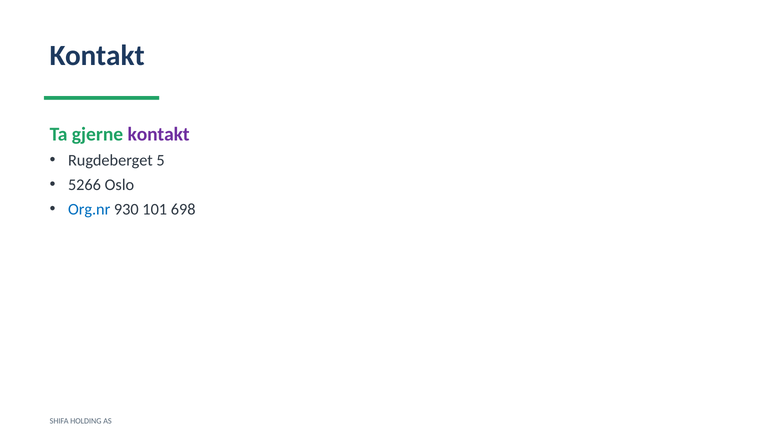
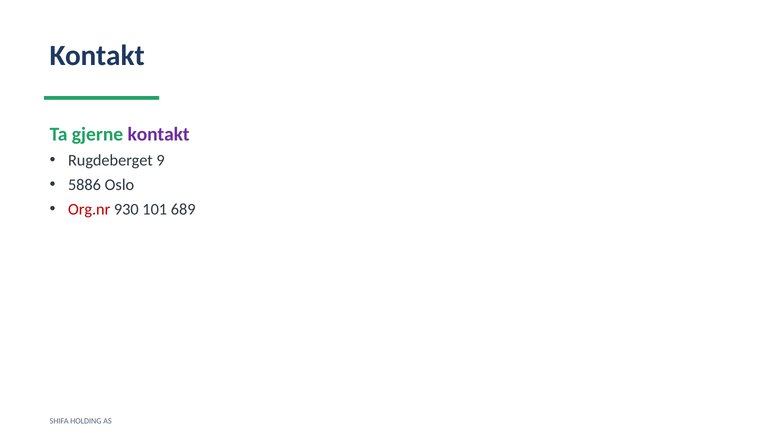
5: 5 -> 9
5266: 5266 -> 5886
Org.nr colour: blue -> red
698: 698 -> 689
